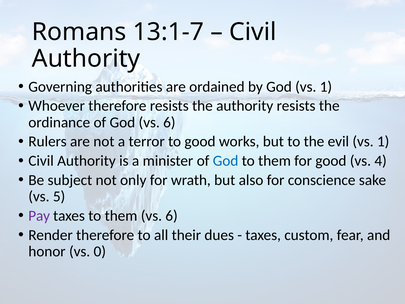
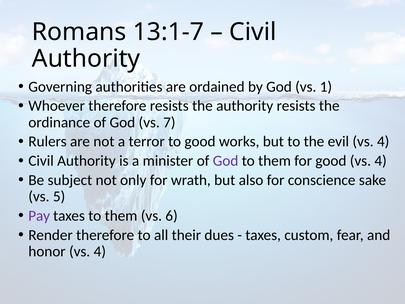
God vs 6: 6 -> 7
evil vs 1: 1 -> 4
God at (226, 161) colour: blue -> purple
honor vs 0: 0 -> 4
